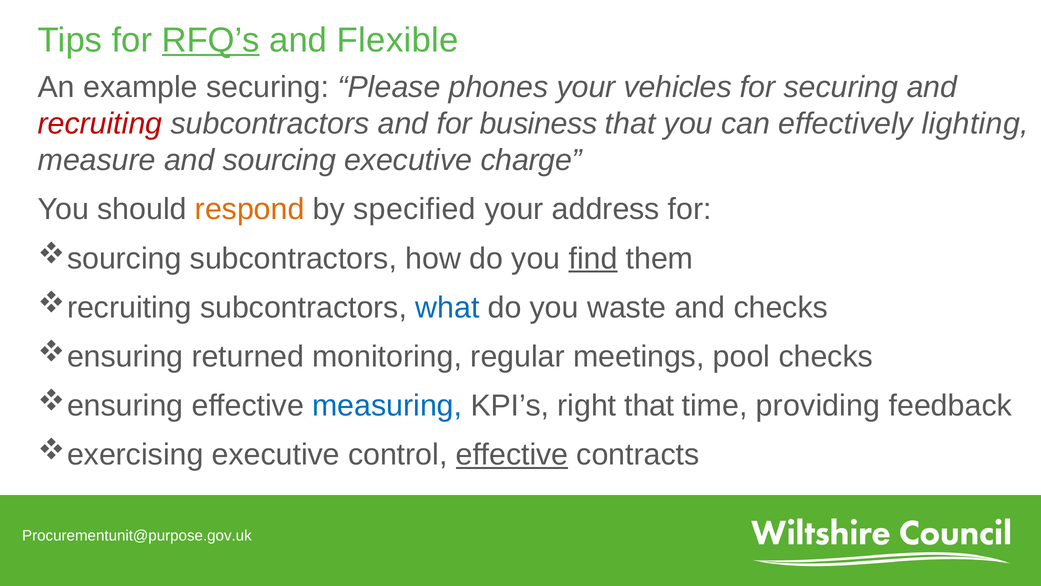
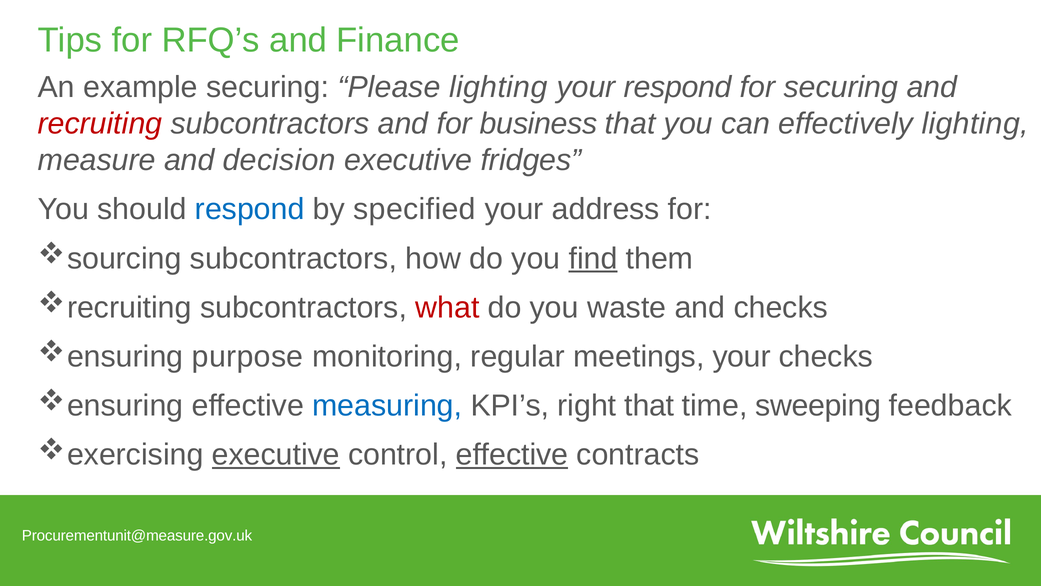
RFQ’s underline: present -> none
Flexible: Flexible -> Finance
Please phones: phones -> lighting
your vehicles: vehicles -> respond
sourcing: sourcing -> decision
charge: charge -> fridges
respond at (250, 209) colour: orange -> blue
what colour: blue -> red
returned: returned -> purpose
meetings pool: pool -> your
providing: providing -> sweeping
executive at (276, 455) underline: none -> present
Procurementunit@purpose.gov.uk: Procurementunit@purpose.gov.uk -> Procurementunit@measure.gov.uk
